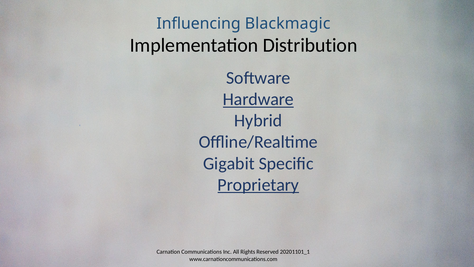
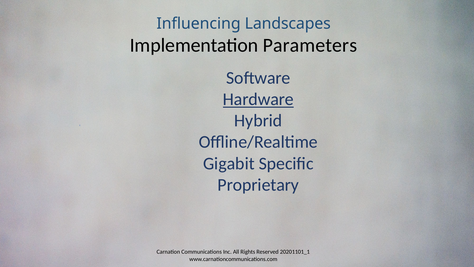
Blackmagic: Blackmagic -> Landscapes
Distribution: Distribution -> Parameters
Proprietary underline: present -> none
